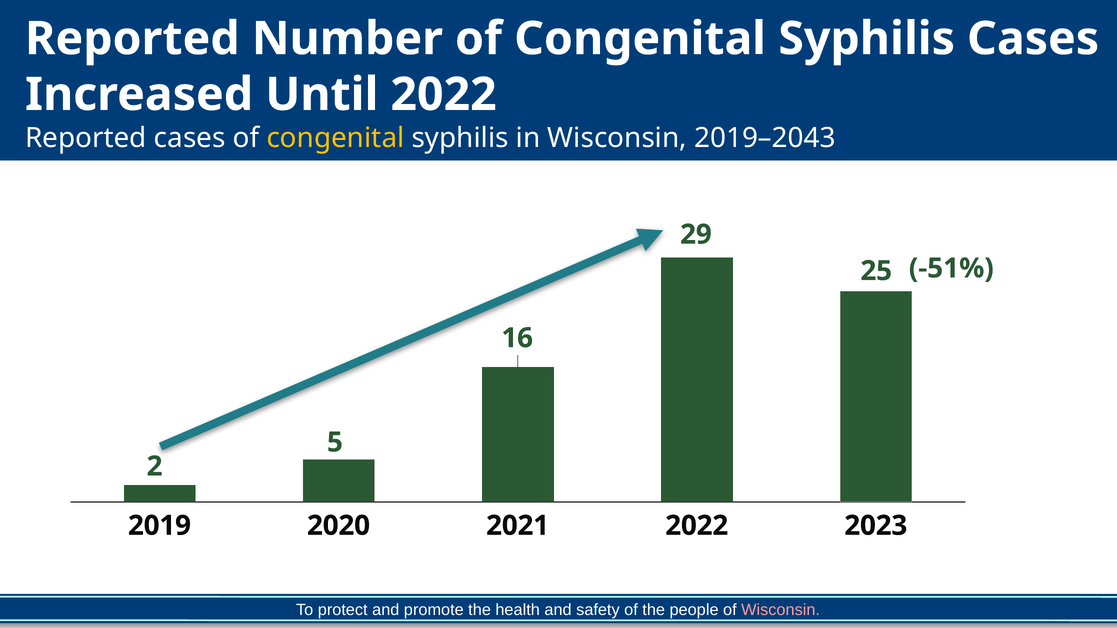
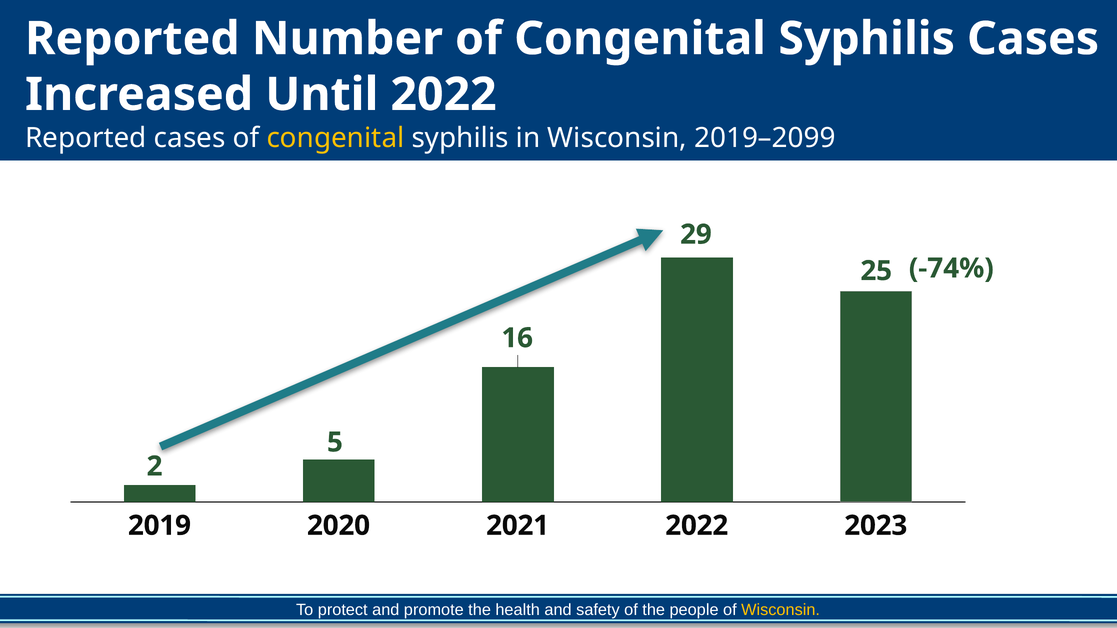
2019–2043: 2019–2043 -> 2019–2099
-51%: -51% -> -74%
Wisconsin at (781, 610) colour: pink -> yellow
